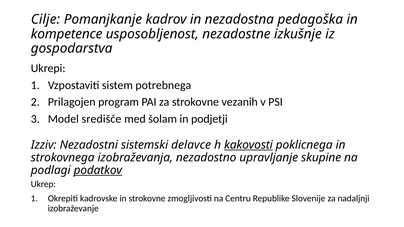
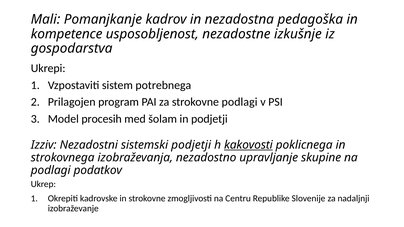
Cilje: Cilje -> Mali
strokovne vezanih: vezanih -> podlagi
središče: središče -> procesih
sistemski delavce: delavce -> podjetji
podatkov underline: present -> none
